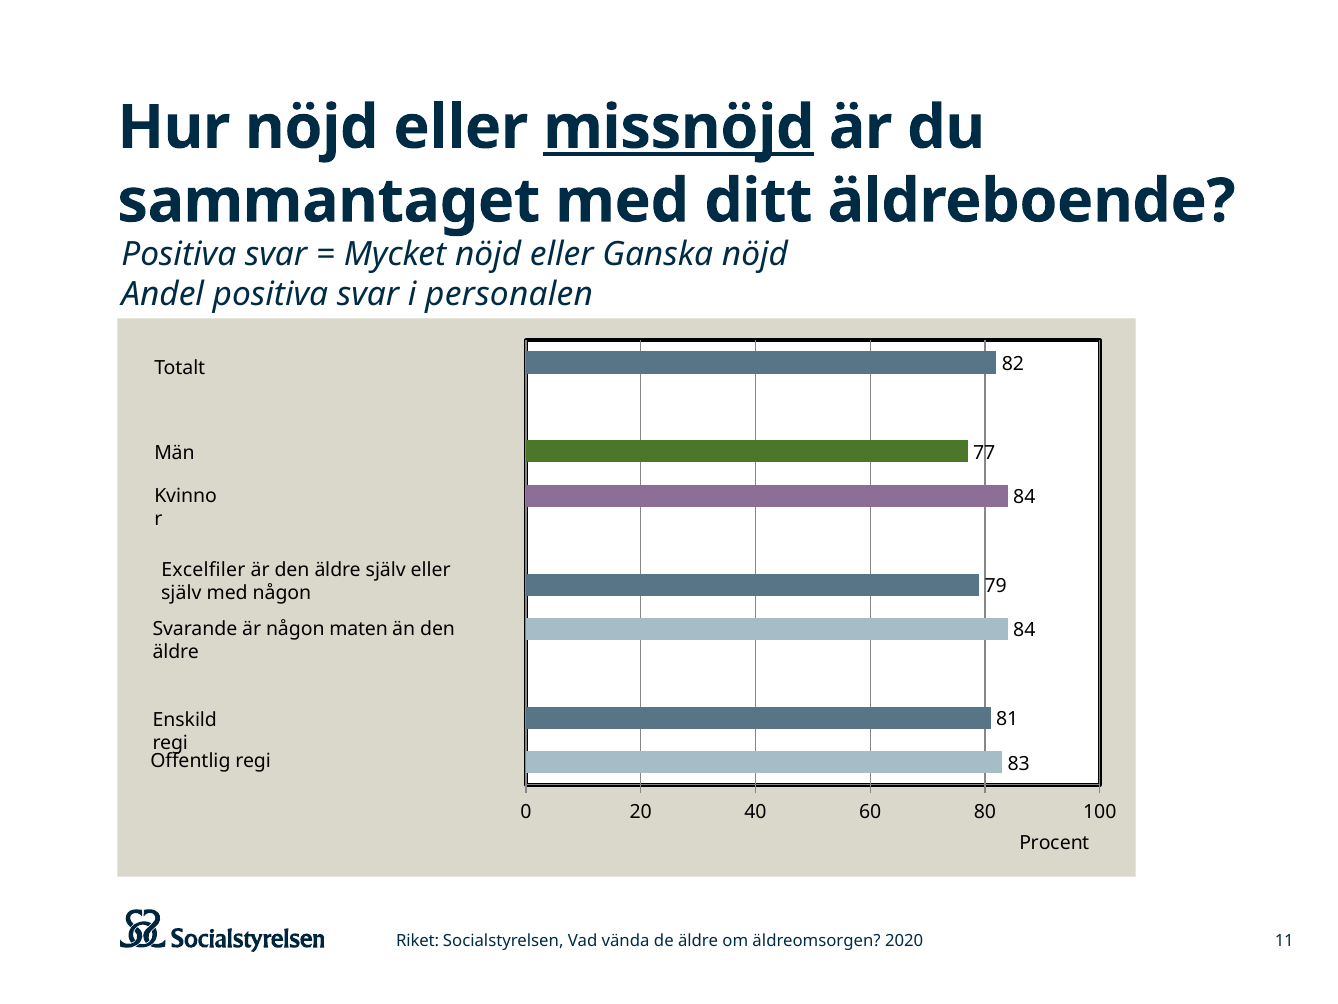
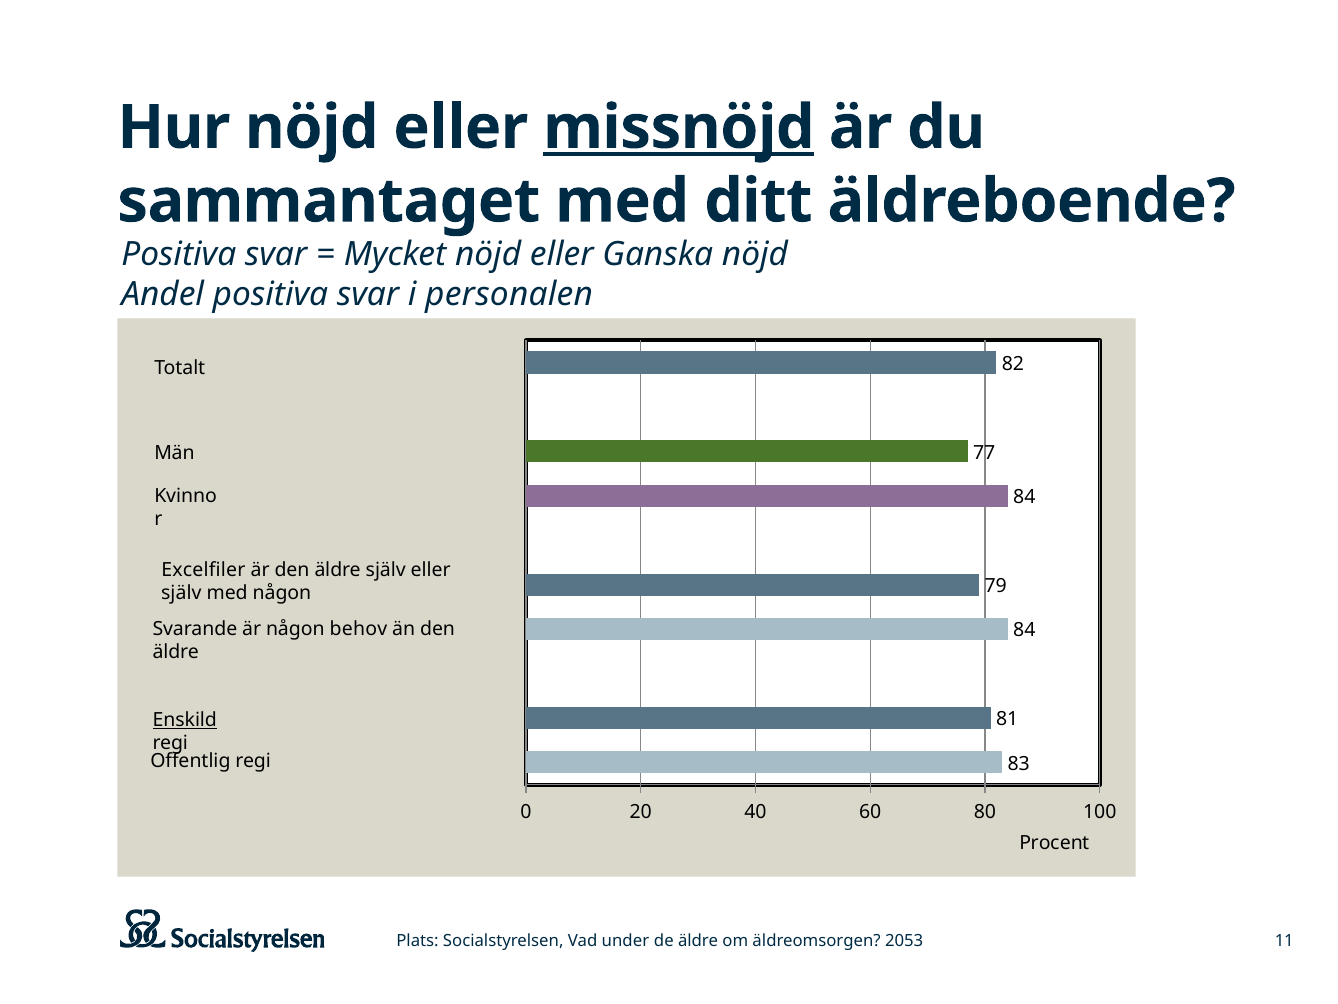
maten: maten -> behov
Enskild underline: none -> present
Riket: Riket -> Plats
vända: vända -> under
2020: 2020 -> 2053
